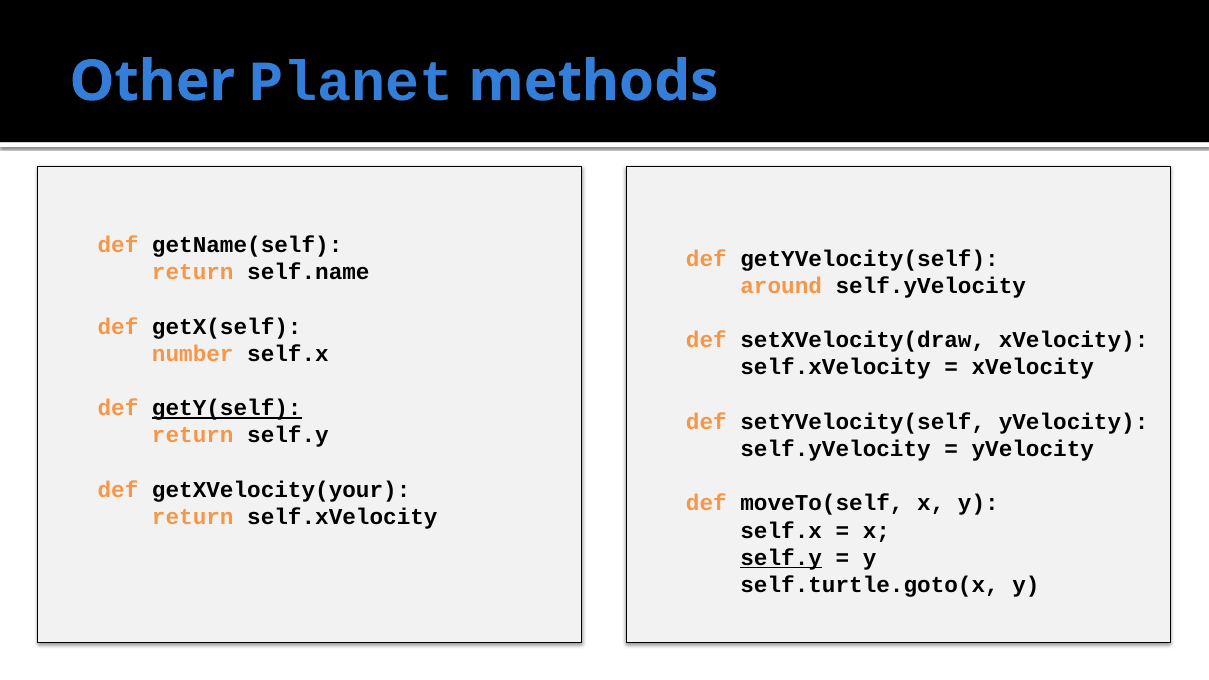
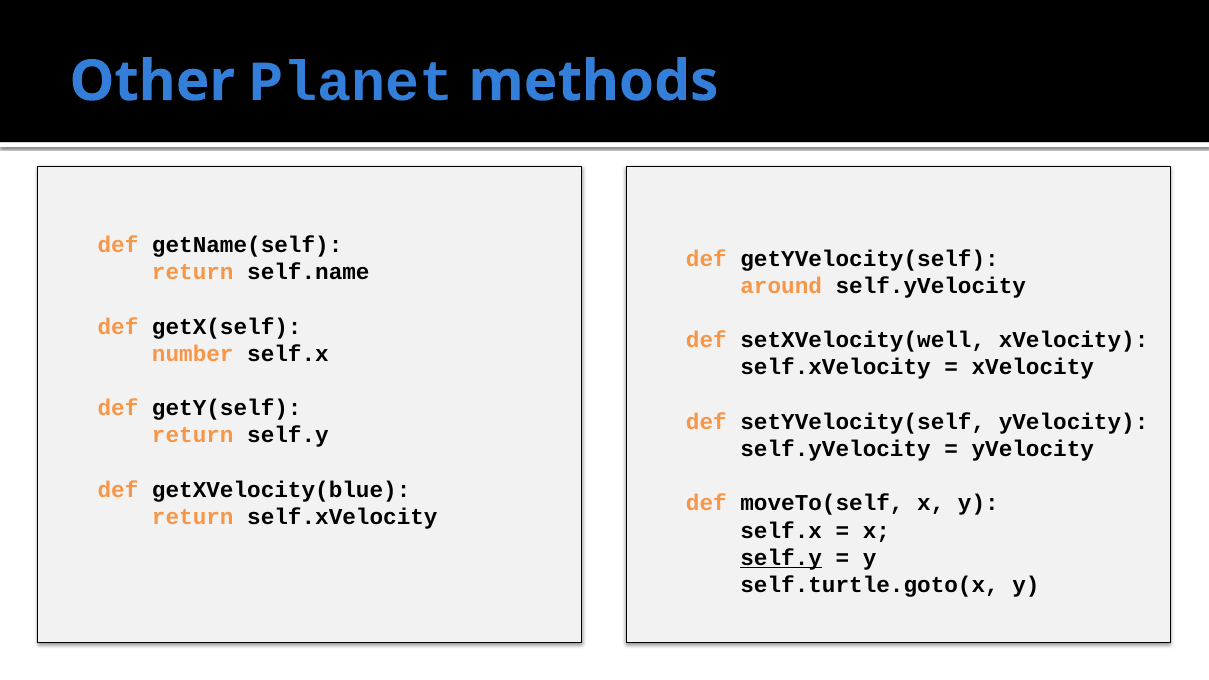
setXVelocity(draw: setXVelocity(draw -> setXVelocity(well
getY(self underline: present -> none
getXVelocity(your: getXVelocity(your -> getXVelocity(blue
